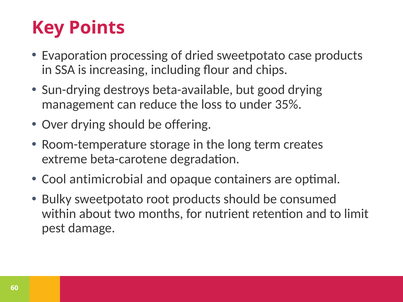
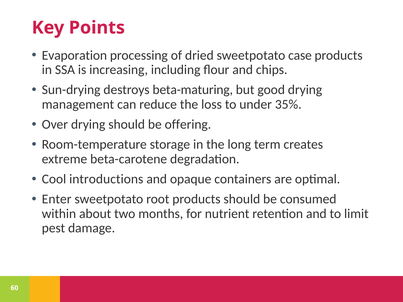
beta-available: beta-available -> beta-maturing
antimicrobial: antimicrobial -> introductions
Bulky: Bulky -> Enter
